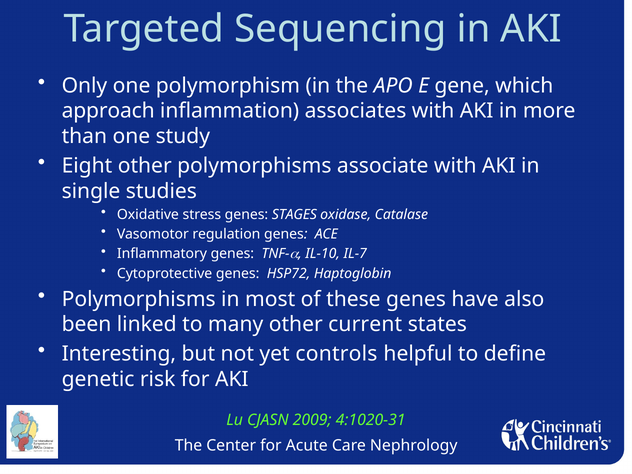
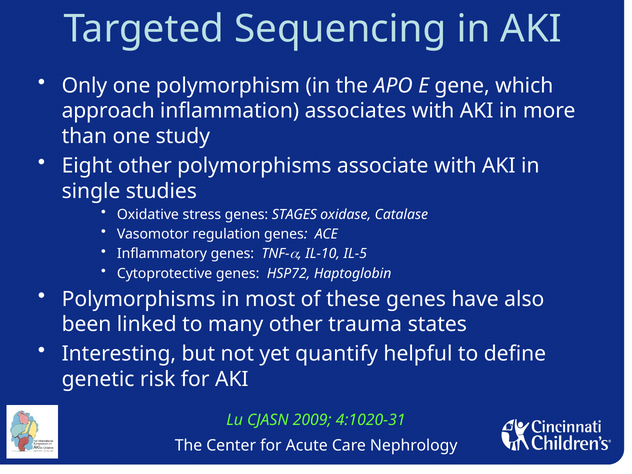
IL-7: IL-7 -> IL-5
current: current -> trauma
controls: controls -> quantify
